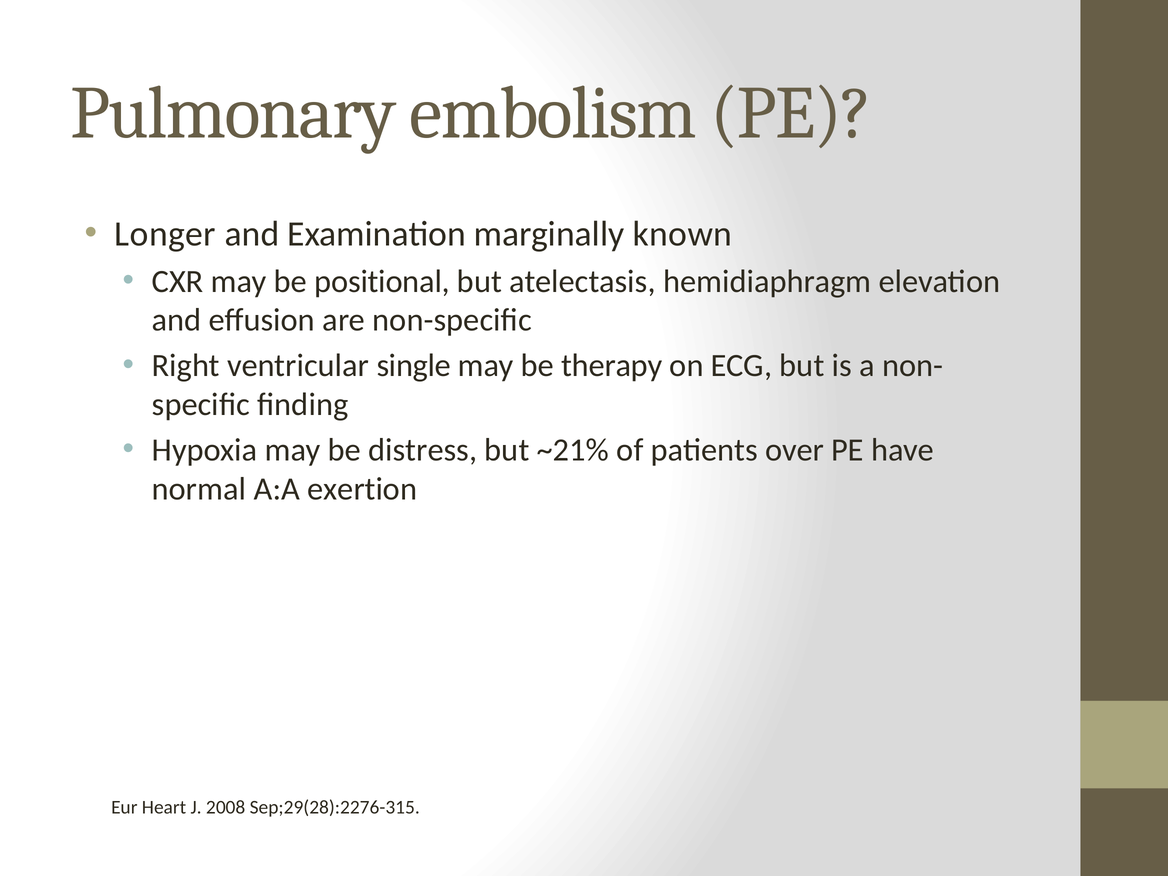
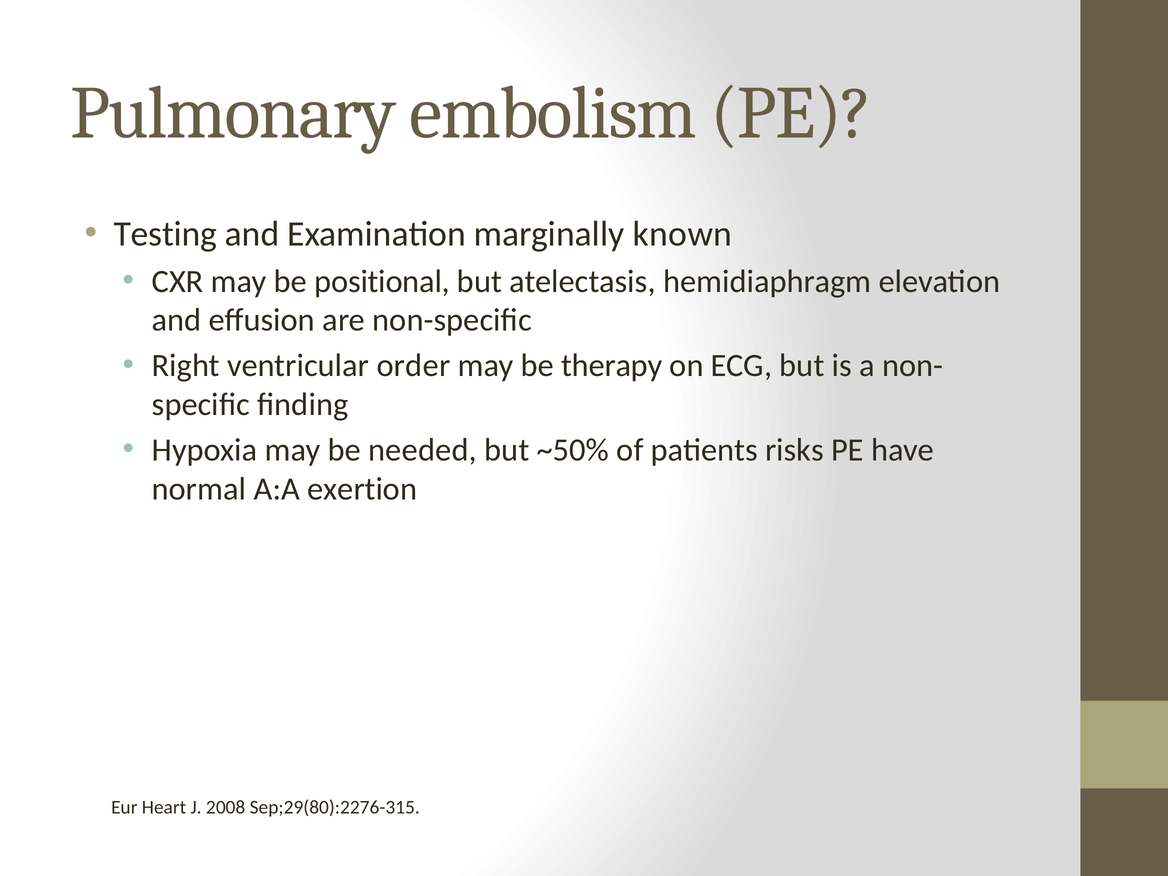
Longer: Longer -> Testing
single: single -> order
distress: distress -> needed
~21%: ~21% -> ~50%
over: over -> risks
Sep;29(28):2276-315: Sep;29(28):2276-315 -> Sep;29(80):2276-315
